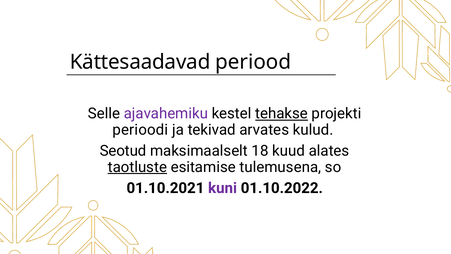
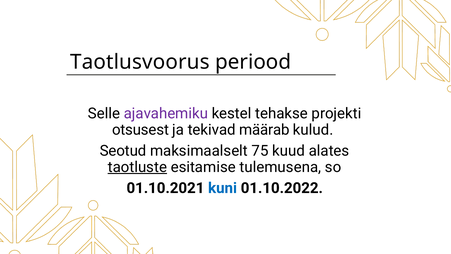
Kättesaadavad: Kättesaadavad -> Taotlusvoorus
tehakse underline: present -> none
perioodi: perioodi -> otsusest
arvates: arvates -> määrab
18: 18 -> 75
kuni colour: purple -> blue
